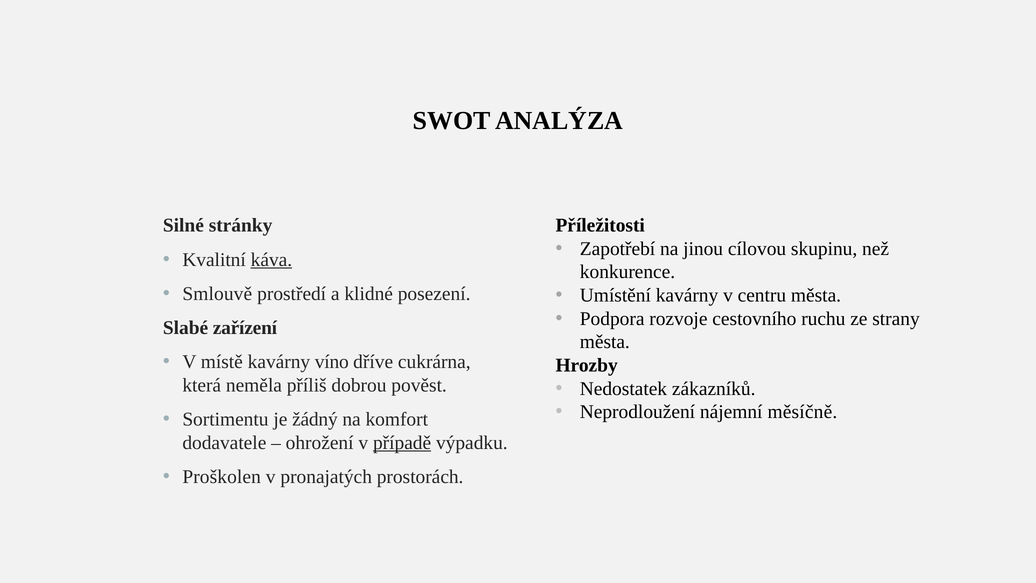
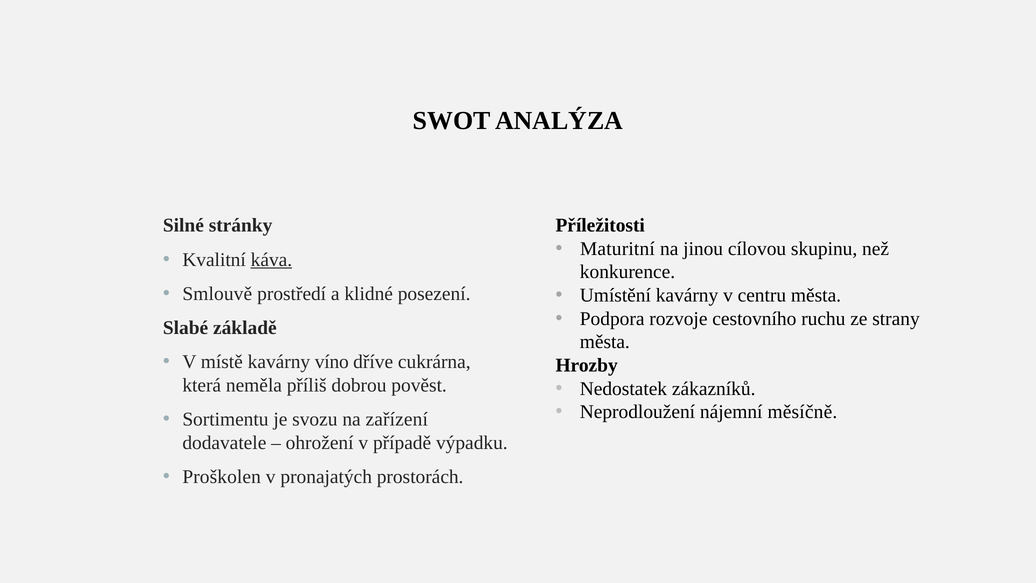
Zapotřebí: Zapotřebí -> Maturitní
zařízení: zařízení -> základě
žádný: žádný -> svozu
komfort: komfort -> zařízení
případě underline: present -> none
